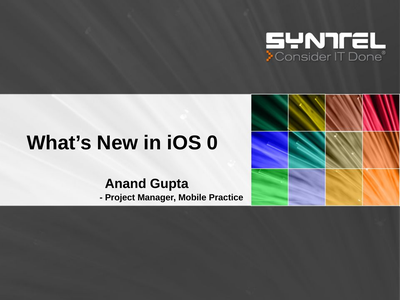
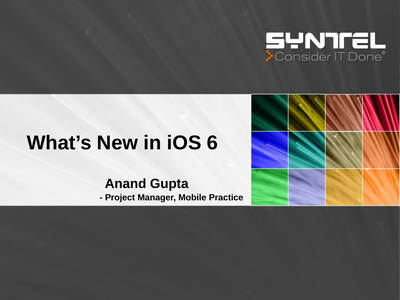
0: 0 -> 6
